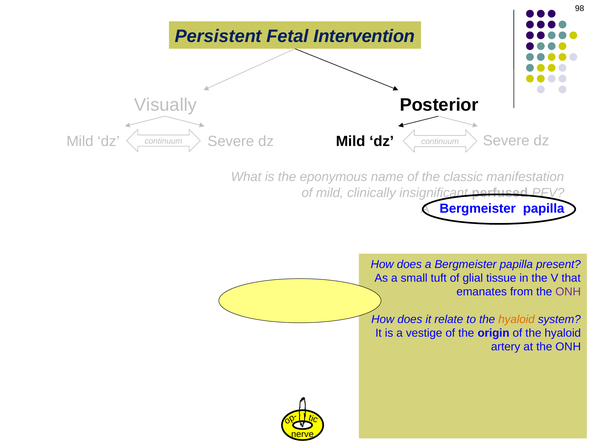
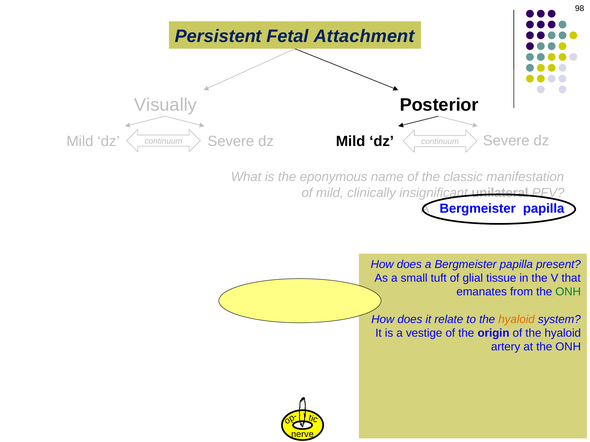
Intervention: Intervention -> Attachment
perfused: perfused -> unilateral
ONH at (568, 292) colour: purple -> green
